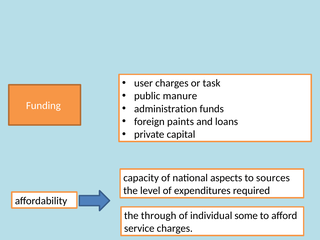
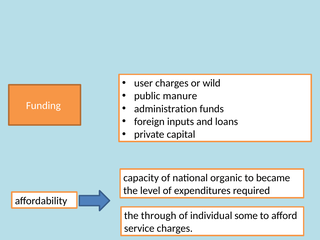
task: task -> wild
paints: paints -> inputs
aspects: aspects -> organic
sources: sources -> became
